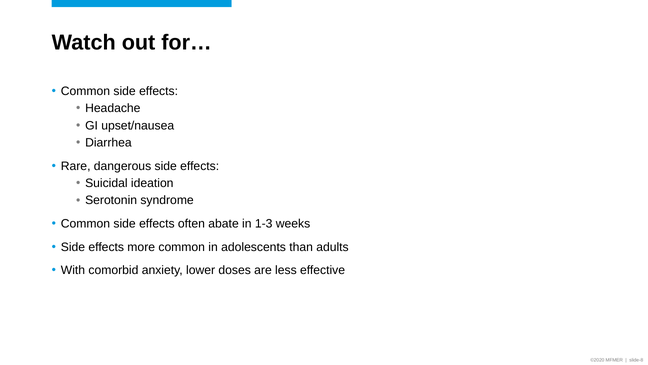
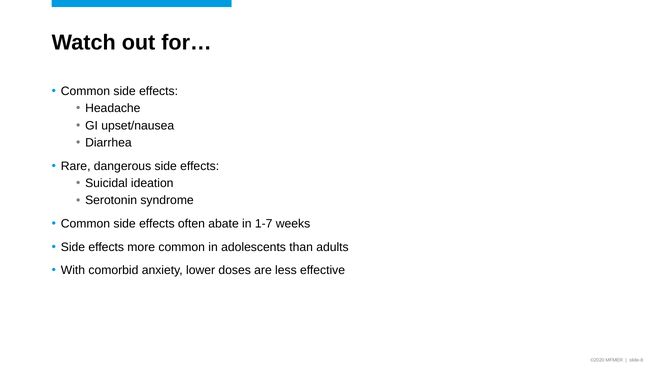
1-3: 1-3 -> 1-7
